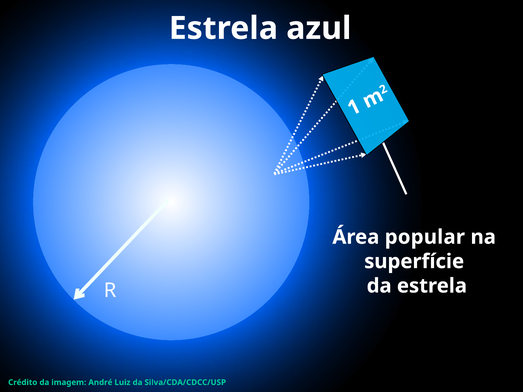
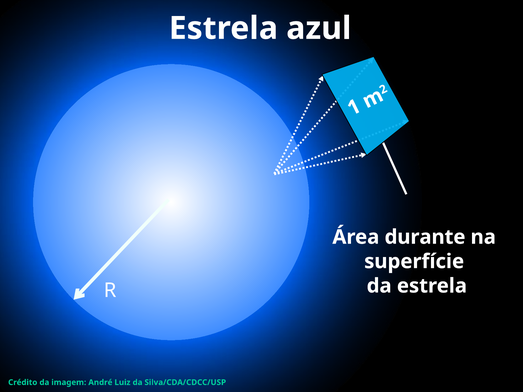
popular: popular -> durante
